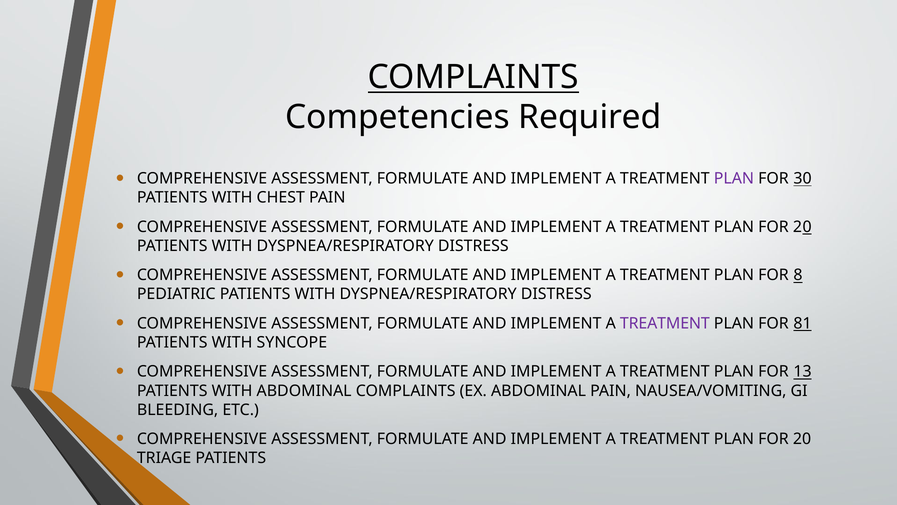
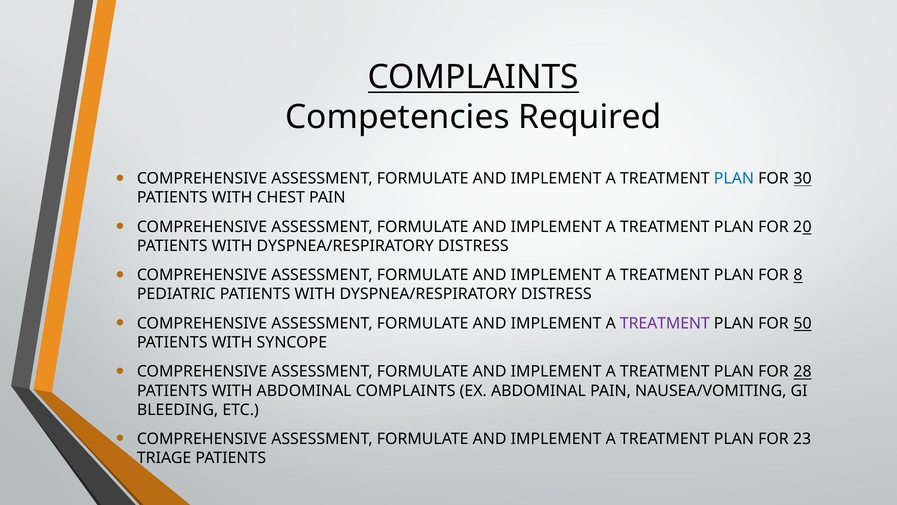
PLAN at (734, 178) colour: purple -> blue
81: 81 -> 50
13: 13 -> 28
20 at (802, 439): 20 -> 23
